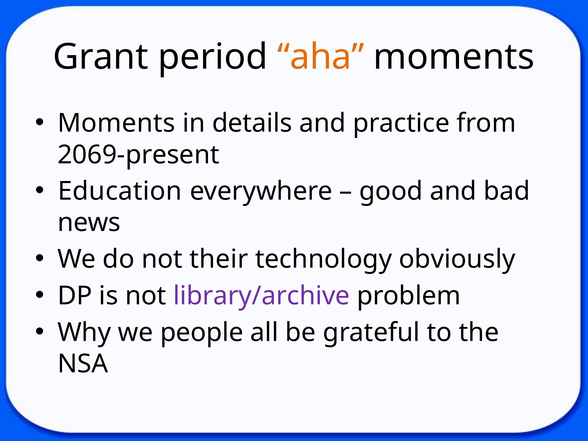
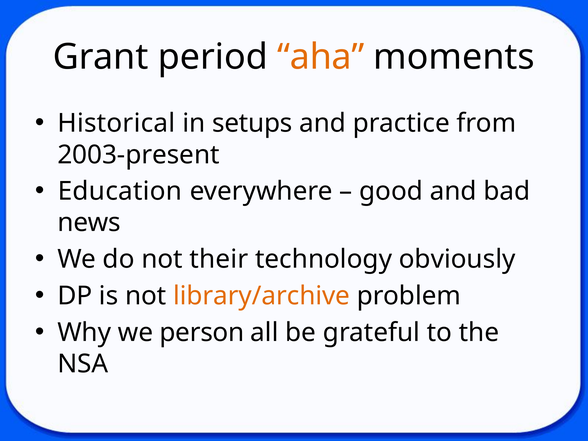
Moments at (116, 123): Moments -> Historical
details: details -> setups
2069-present: 2069-present -> 2003-present
library/archive colour: purple -> orange
people: people -> person
